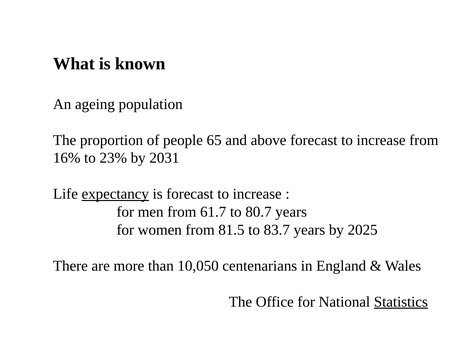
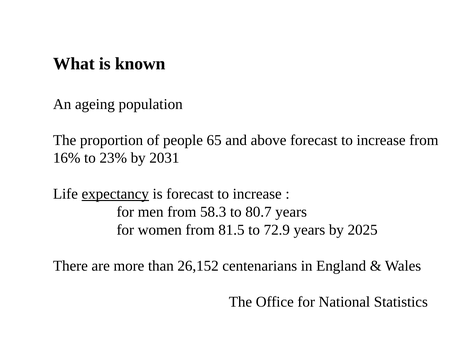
61.7: 61.7 -> 58.3
83.7: 83.7 -> 72.9
10,050: 10,050 -> 26,152
Statistics underline: present -> none
